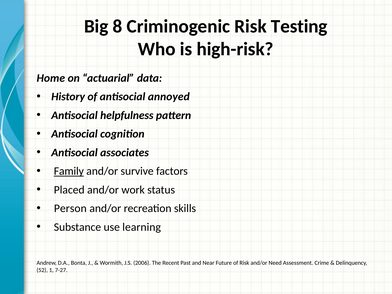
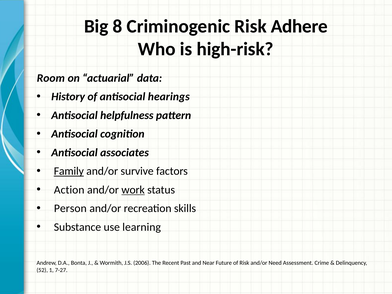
Testing: Testing -> Adhere
Home: Home -> Room
annoyed: annoyed -> hearings
Placed: Placed -> Action
work underline: none -> present
